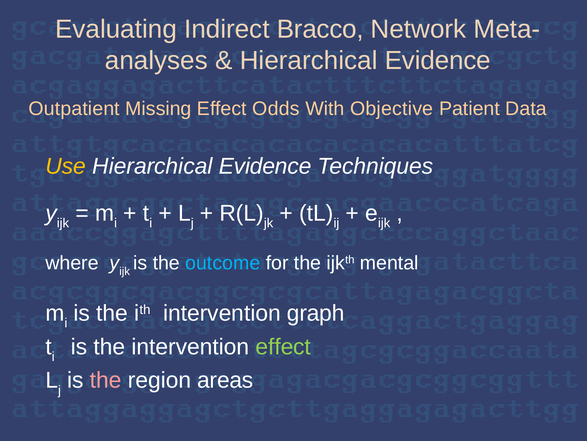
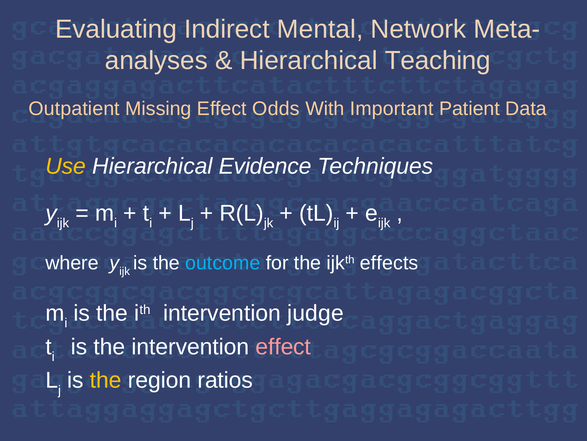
Bracco: Bracco -> Mental
Evidence at (438, 60): Evidence -> Teaching
Objective: Objective -> Important
mental: mental -> effects
graph: graph -> judge
effect at (283, 346) colour: light green -> pink
the at (106, 380) colour: pink -> yellow
areas: areas -> ratios
